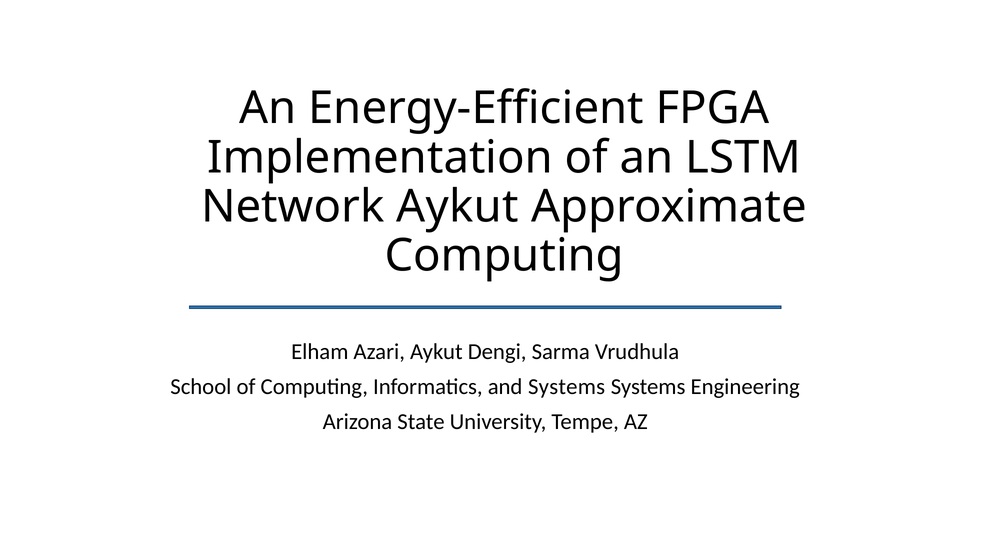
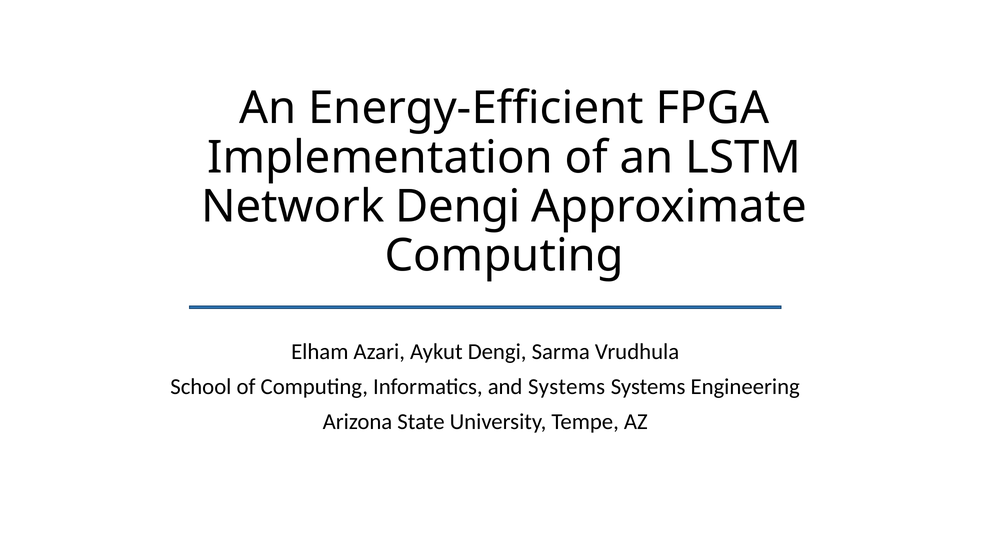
Network Aykut: Aykut -> Dengi
